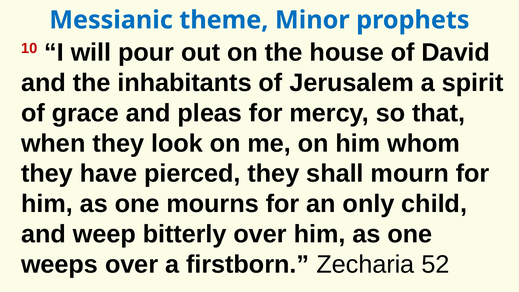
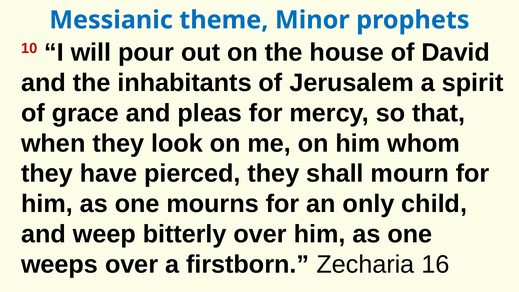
52: 52 -> 16
